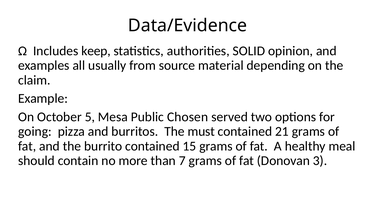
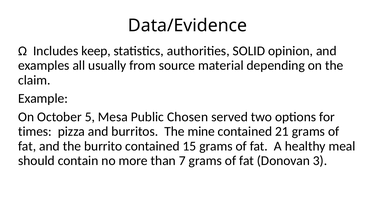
going: going -> times
must: must -> mine
